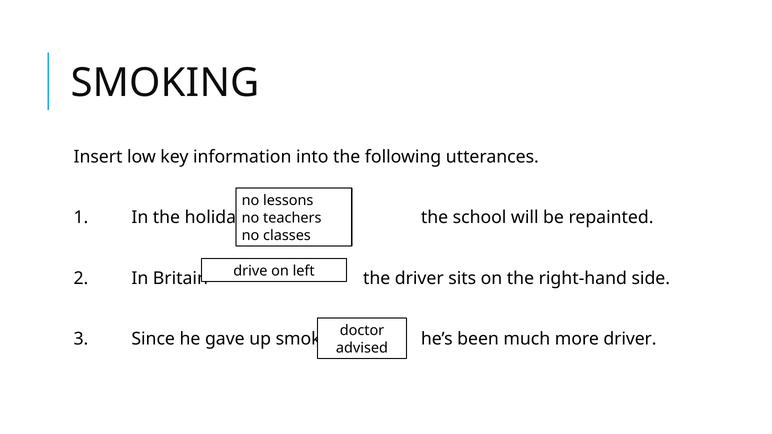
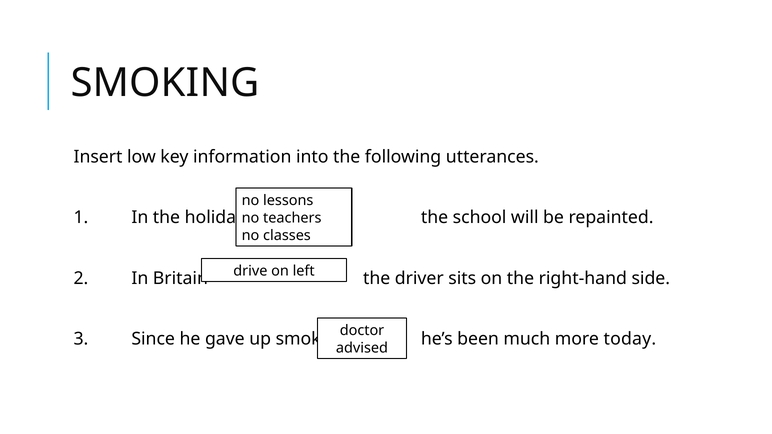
more driver: driver -> today
